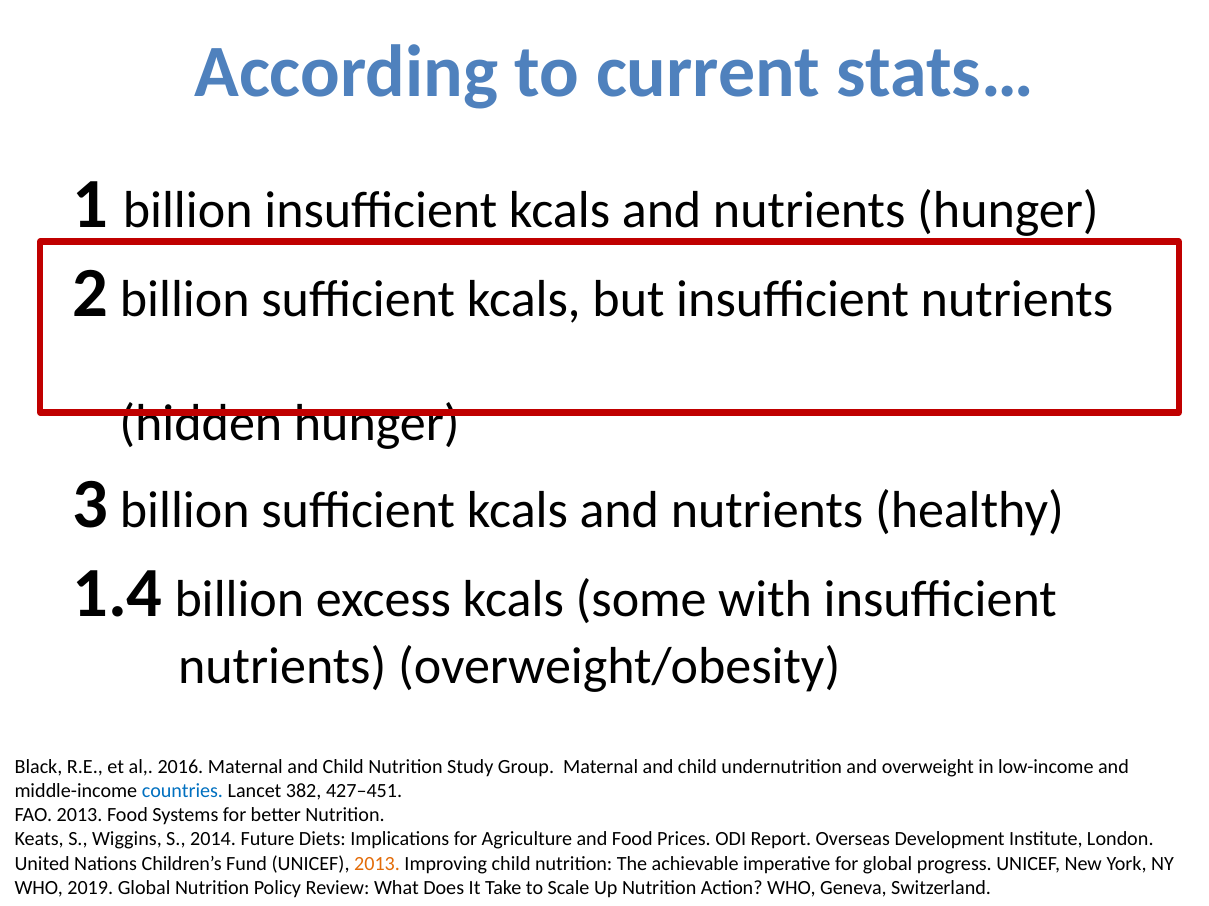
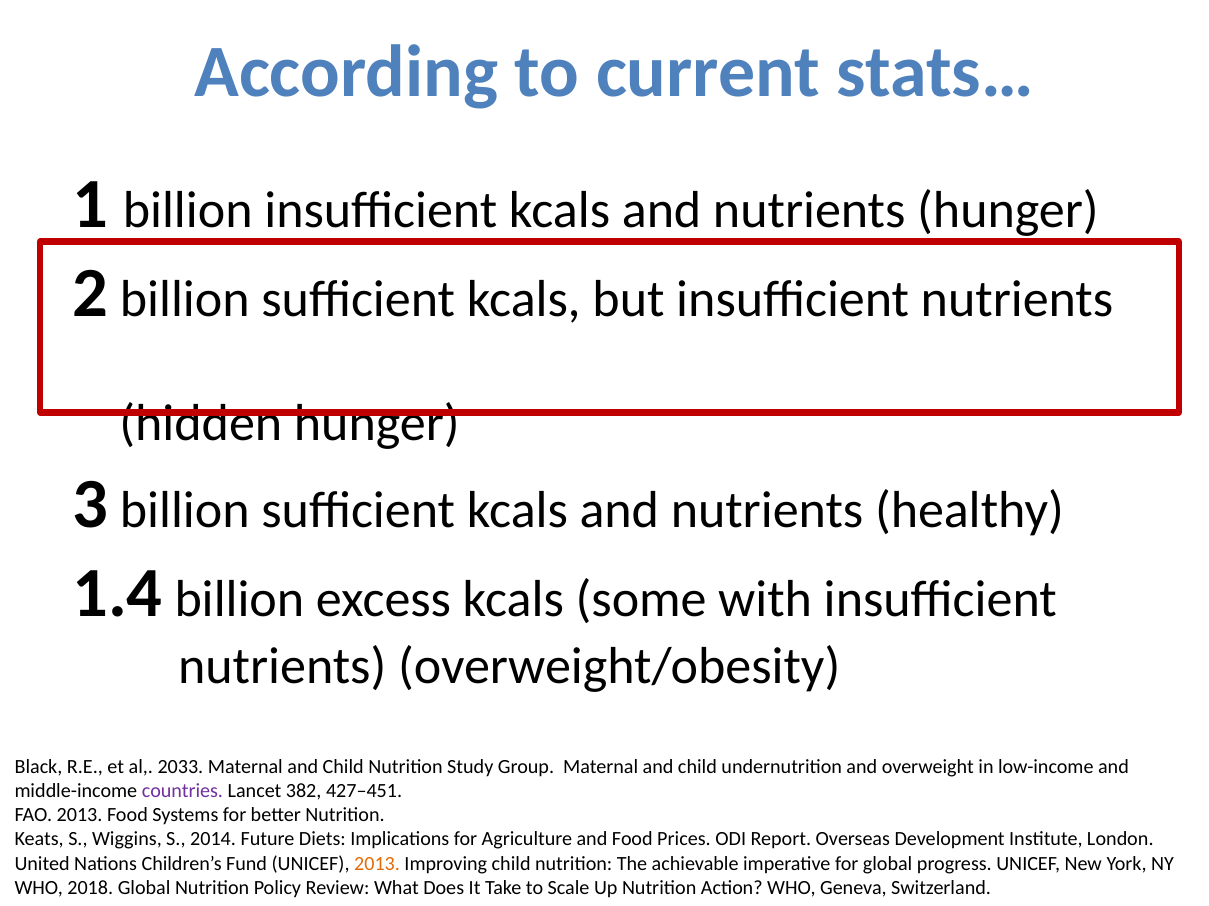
2016: 2016 -> 2033
countries colour: blue -> purple
2019: 2019 -> 2018
